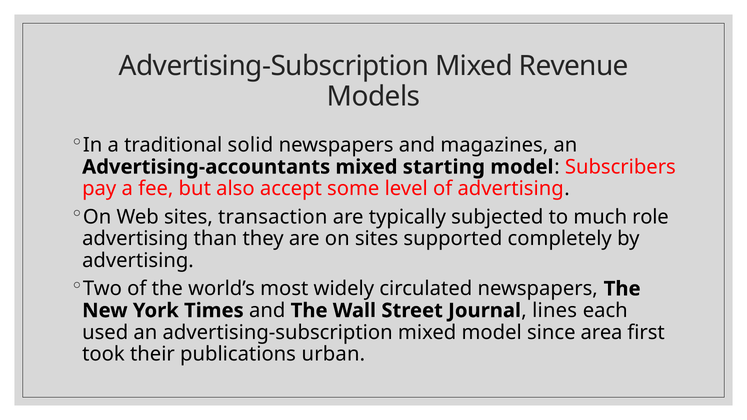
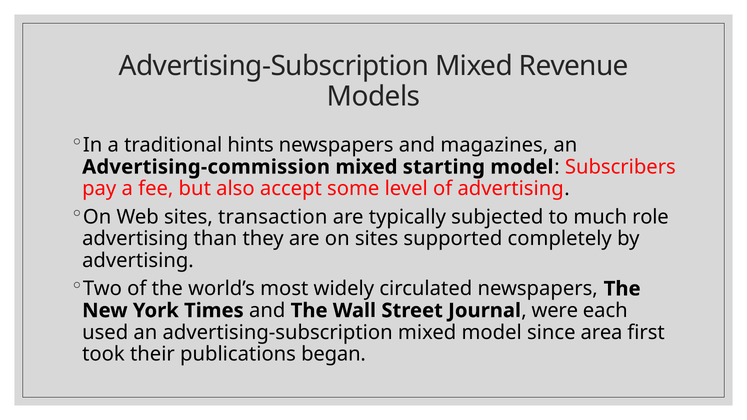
solid: solid -> hints
Advertising-accountants: Advertising-accountants -> Advertising-commission
lines: lines -> were
urban: urban -> began
